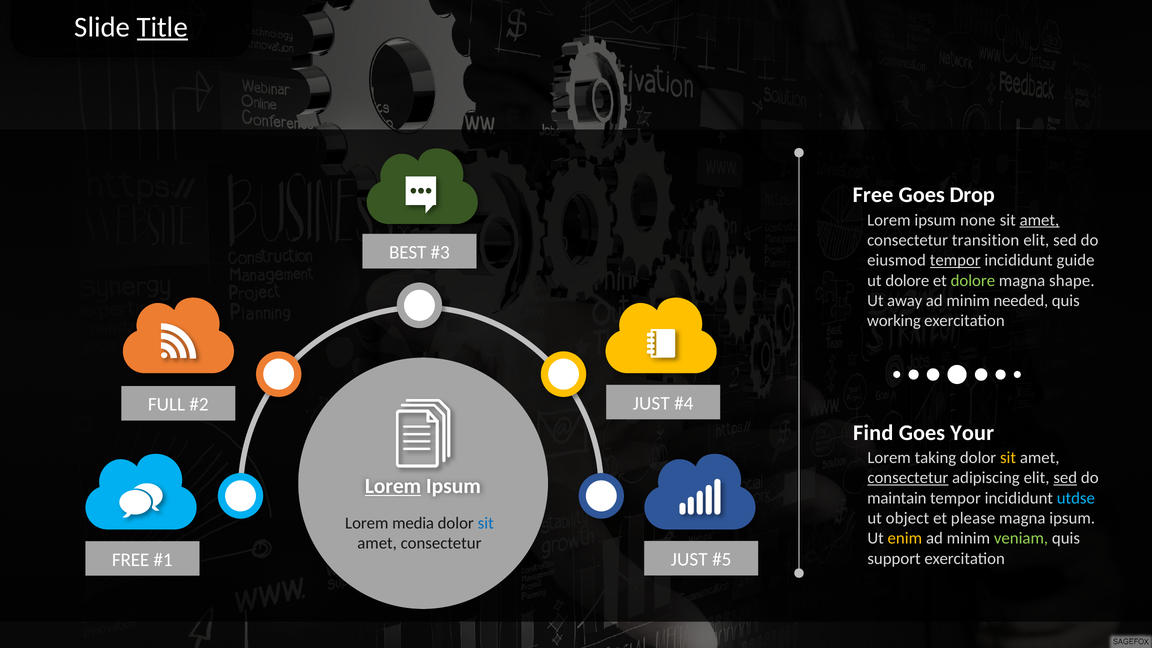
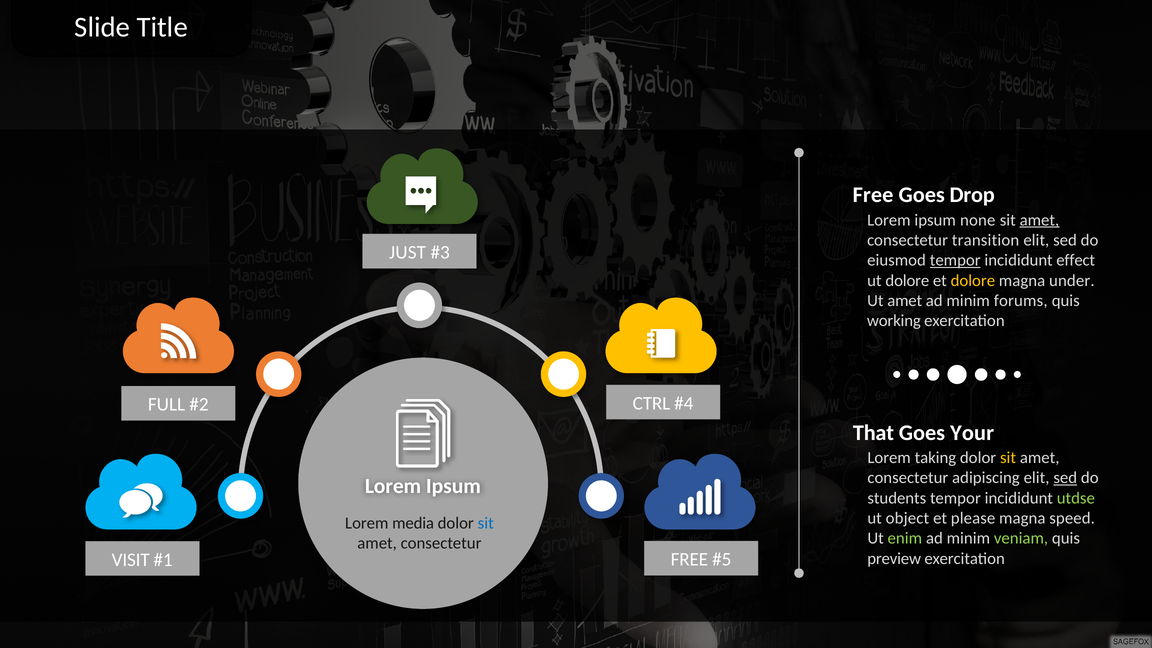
Title underline: present -> none
BEST: BEST -> JUST
guide: guide -> effect
dolore at (973, 281) colour: light green -> yellow
shape: shape -> under
Ut away: away -> amet
needed: needed -> forums
JUST at (651, 403): JUST -> CTRL
Find: Find -> That
consectetur at (908, 478) underline: present -> none
Lorem at (393, 486) underline: present -> none
maintain: maintain -> students
utdse colour: light blue -> light green
magna ipsum: ipsum -> speed
enim colour: yellow -> light green
JUST at (689, 559): JUST -> FREE
support: support -> preview
FREE at (131, 560): FREE -> VISIT
